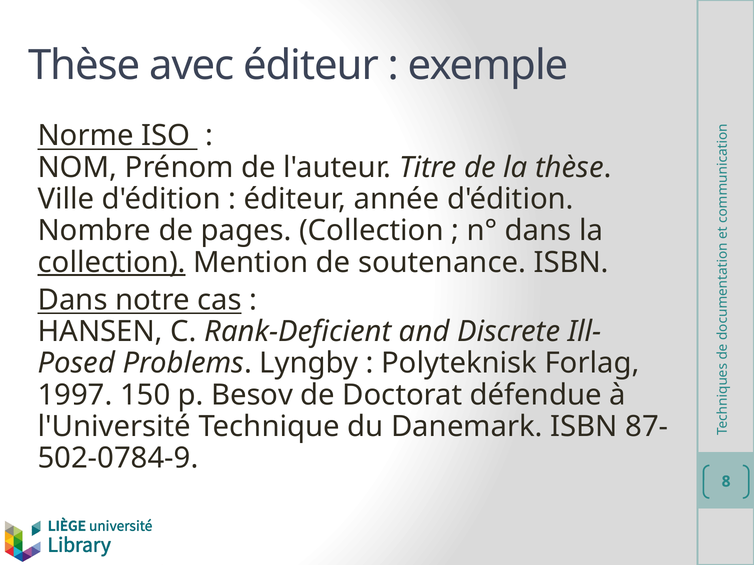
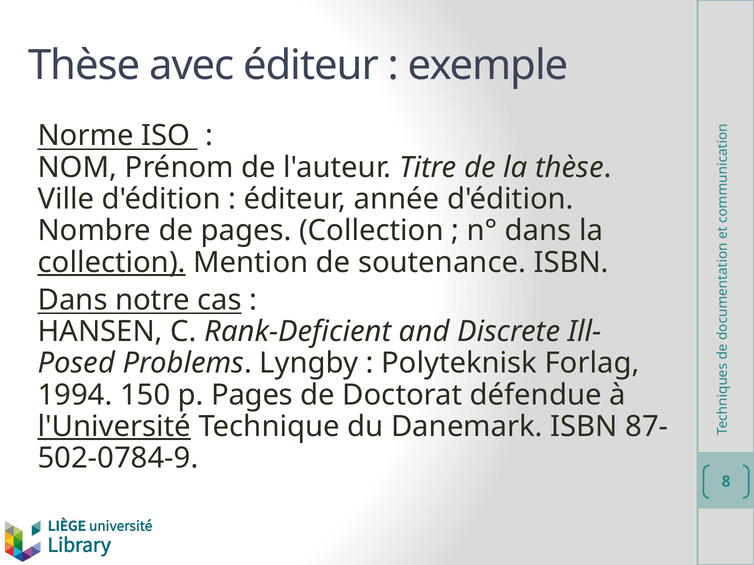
1997: 1997 -> 1994
p Besov: Besov -> Pages
l'Université underline: none -> present
